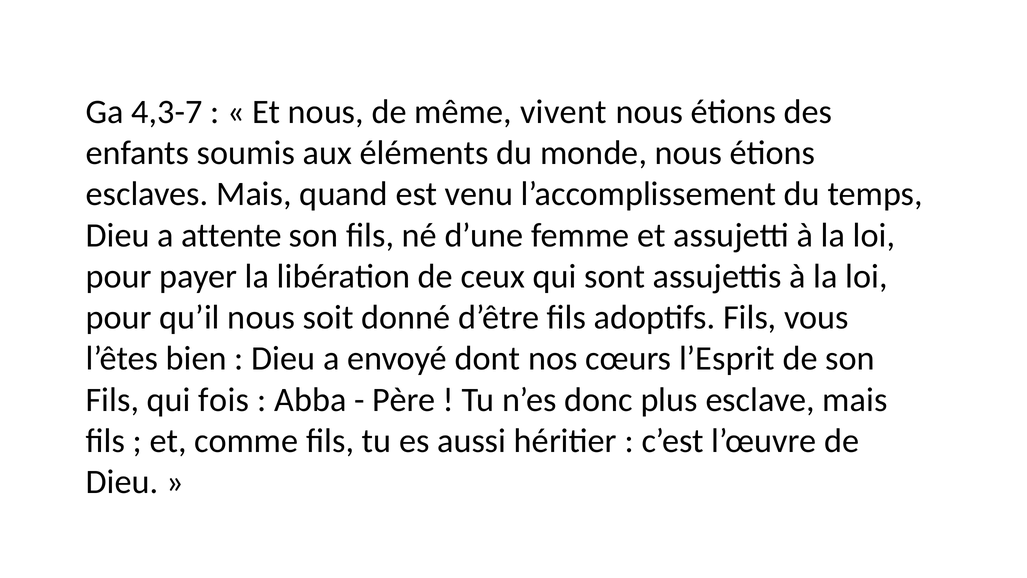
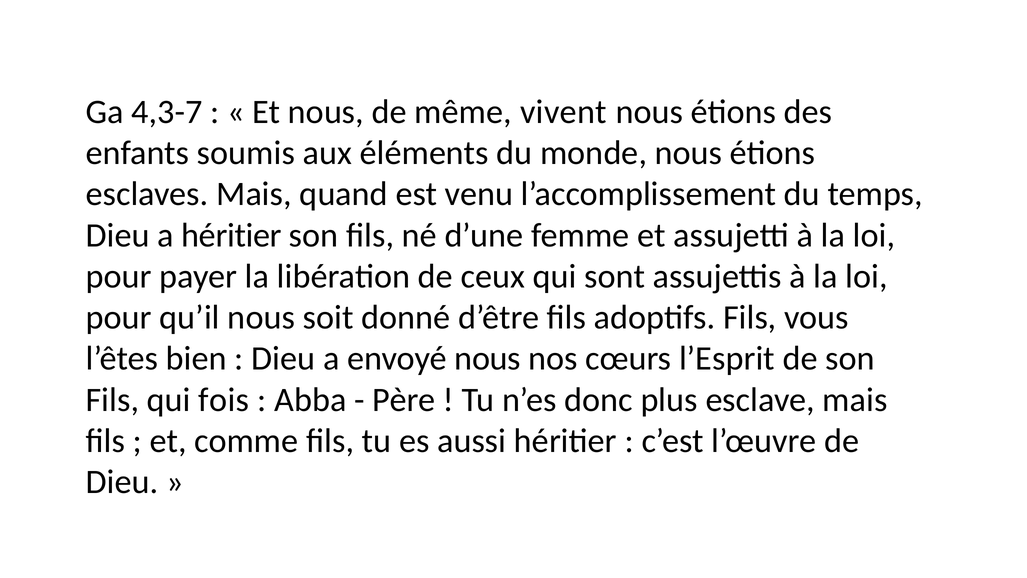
a attente: attente -> héritier
envoyé dont: dont -> nous
